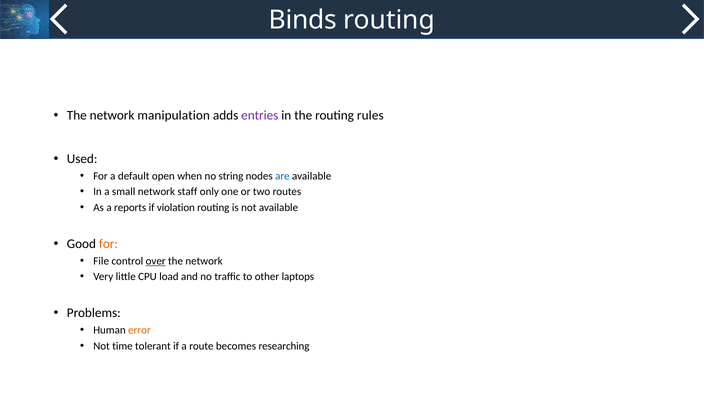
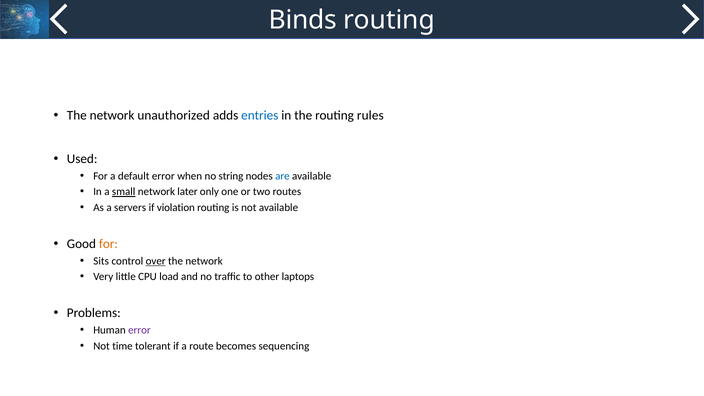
manipulation: manipulation -> unauthorized
entries colour: purple -> blue
default open: open -> error
small underline: none -> present
staff: staff -> later
reports: reports -> servers
File: File -> Sits
error at (139, 330) colour: orange -> purple
researching: researching -> sequencing
